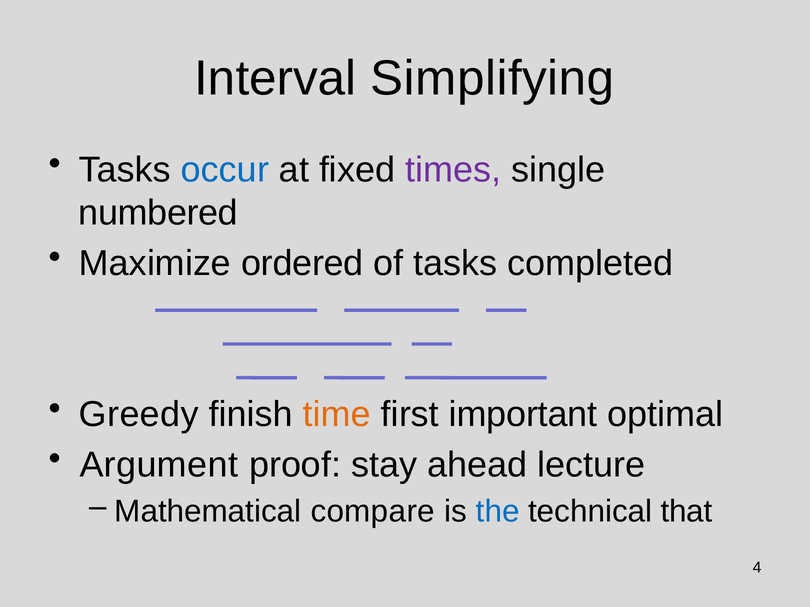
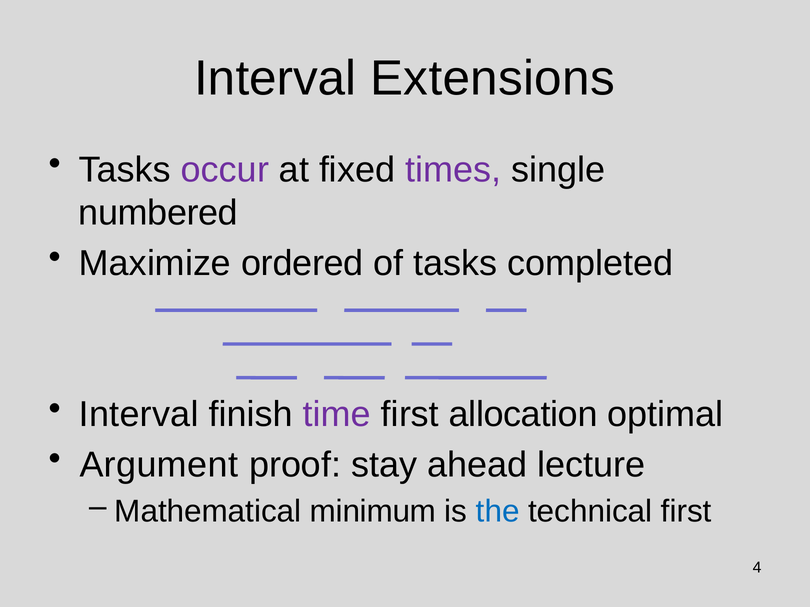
Simplifying: Simplifying -> Extensions
occur colour: blue -> purple
Greedy at (139, 415): Greedy -> Interval
time colour: orange -> purple
important: important -> allocation
compare: compare -> minimum
technical that: that -> first
